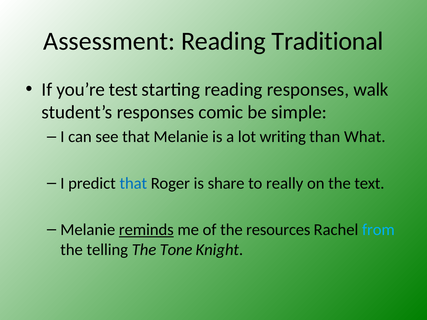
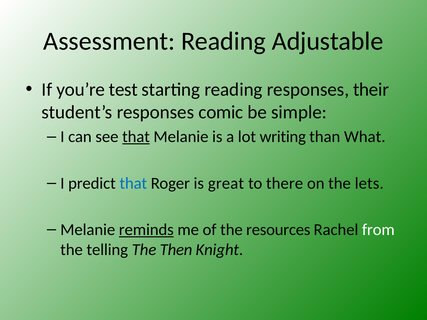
Traditional: Traditional -> Adjustable
walk: walk -> their
that at (136, 137) underline: none -> present
share: share -> great
really: really -> there
text: text -> lets
from colour: light blue -> white
Tone: Tone -> Then
